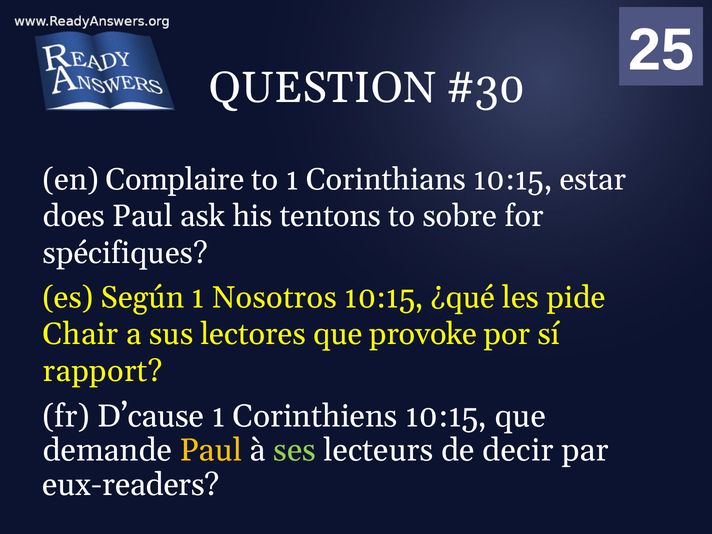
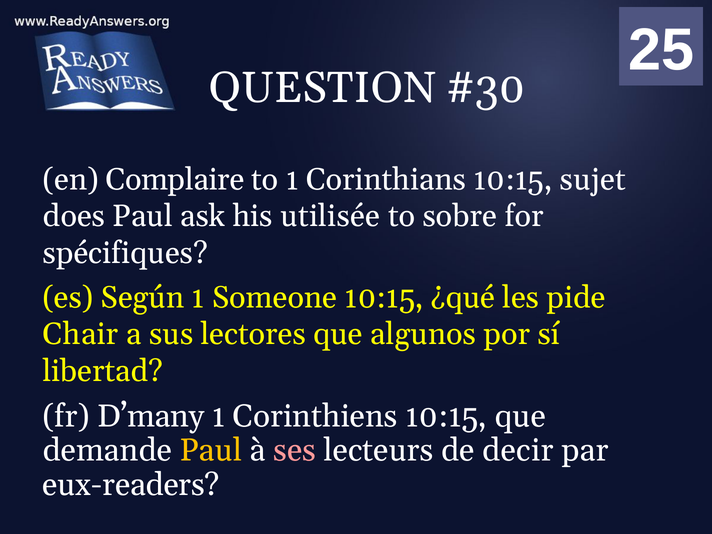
estar: estar -> sujet
tentons: tentons -> utilisée
Nosotros: Nosotros -> Someone
provoke: provoke -> algunos
rapport: rapport -> libertad
D’cause: D’cause -> D’many
ses colour: light green -> pink
